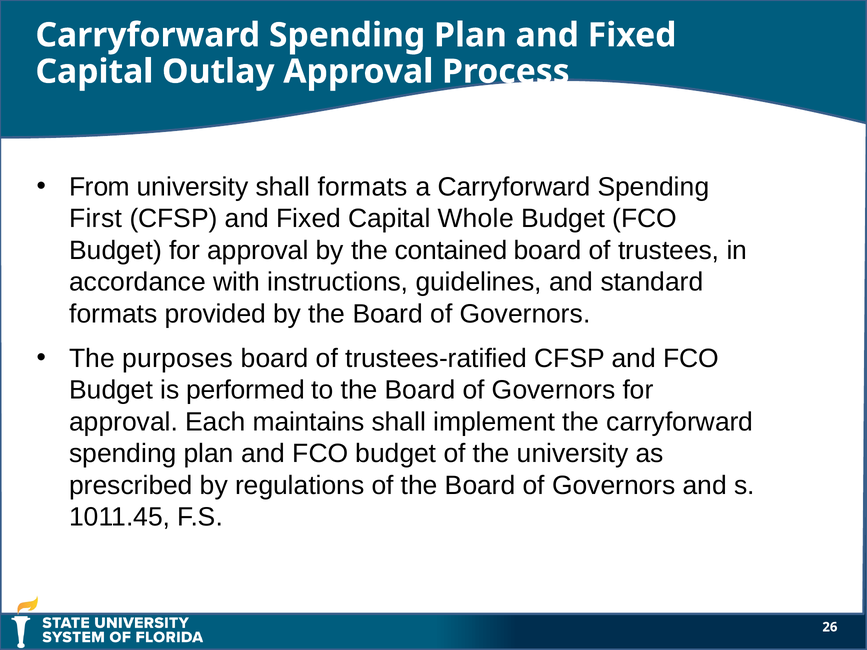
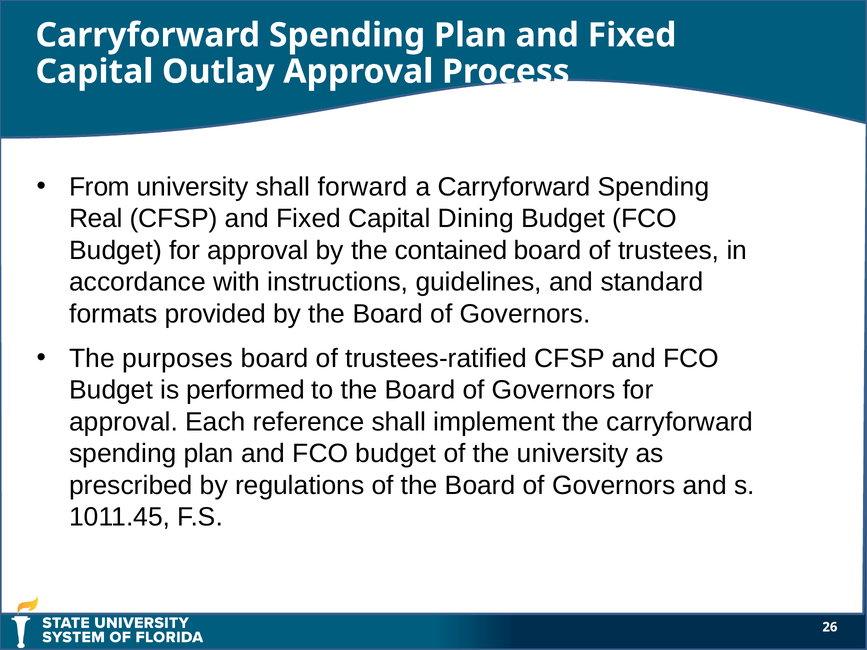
shall formats: formats -> forward
First: First -> Real
Whole: Whole -> Dining
maintains: maintains -> reference
